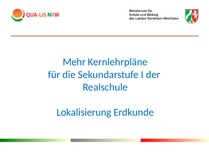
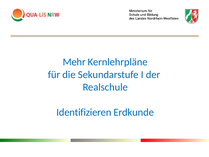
Lokalisierung: Lokalisierung -> Identifizieren
